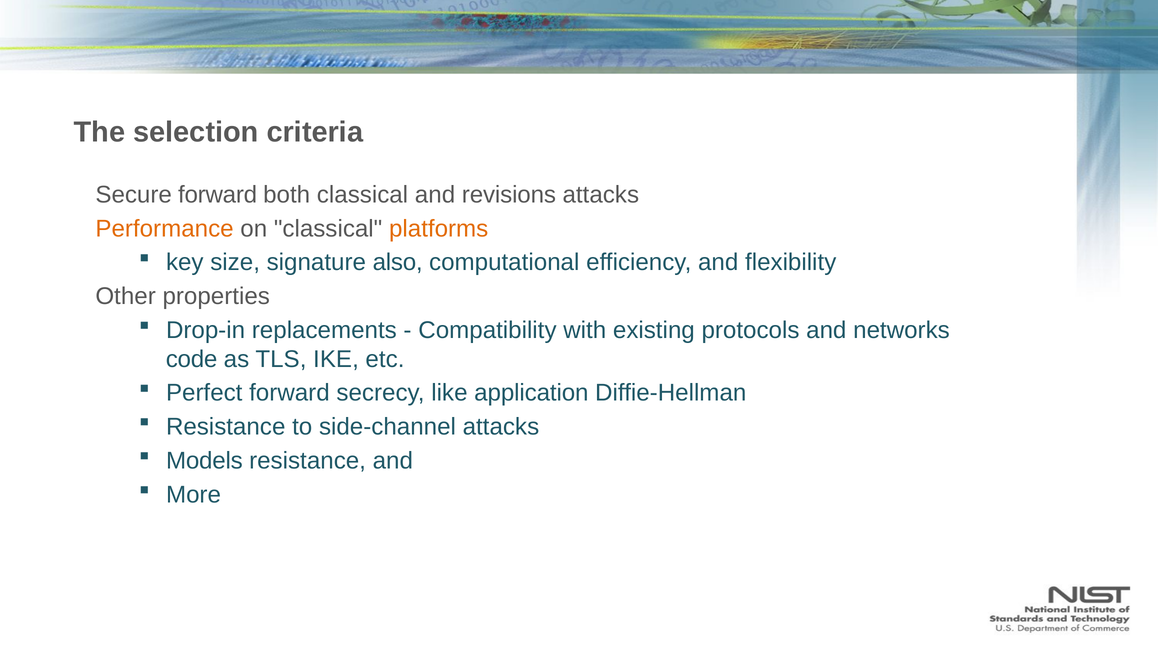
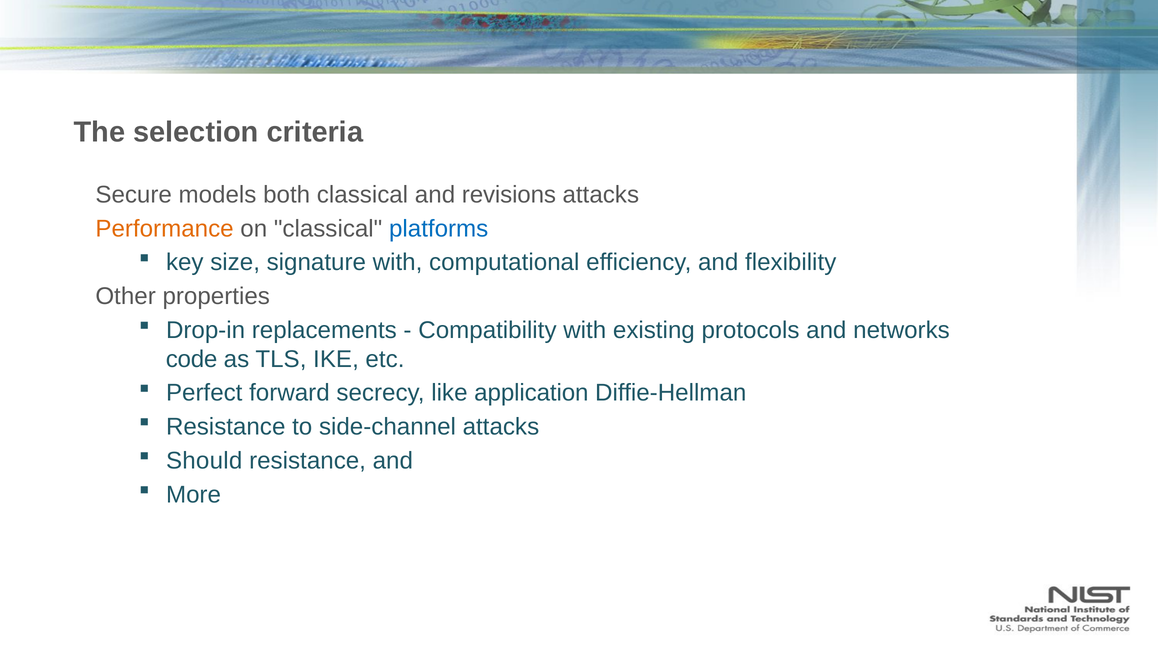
Secure forward: forward -> models
platforms colour: orange -> blue
signature also: also -> with
Models: Models -> Should
